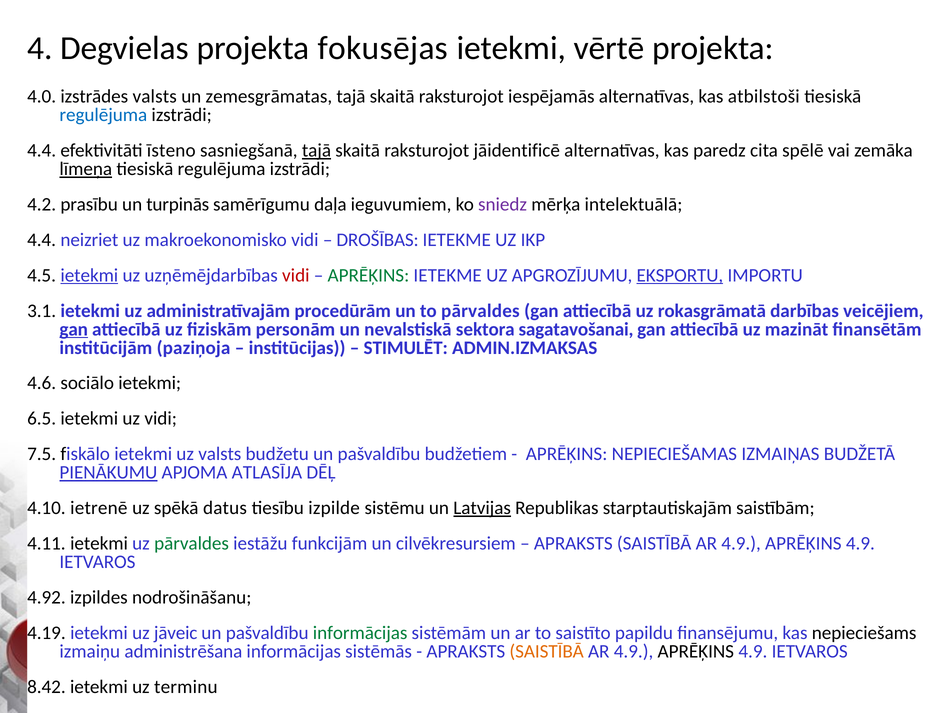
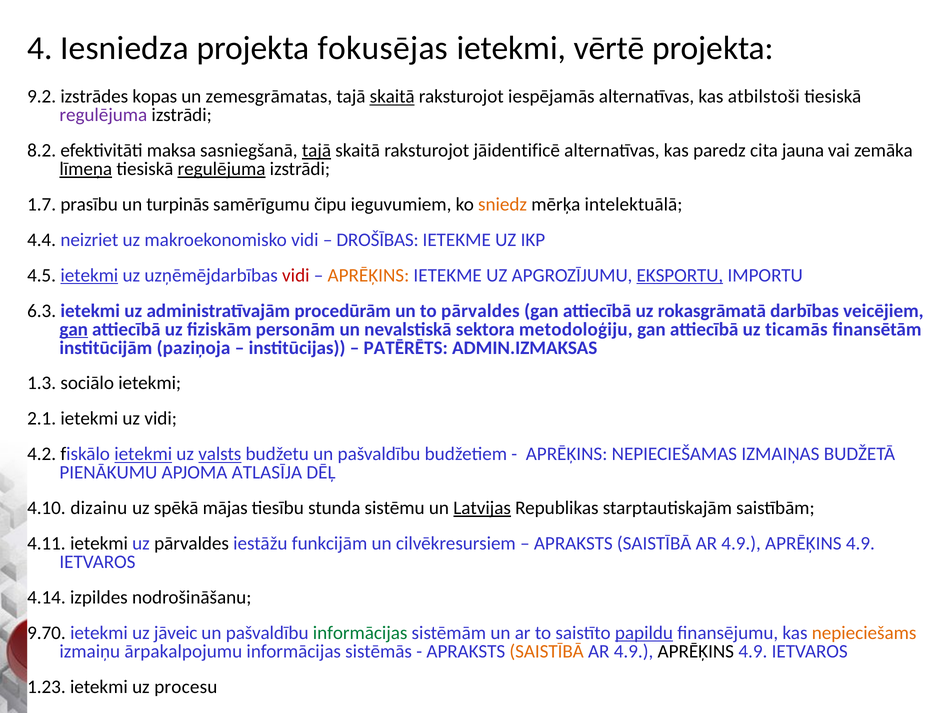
Degvielas: Degvielas -> Iesniedza
4.0: 4.0 -> 9.2
izstrādes valsts: valsts -> kopas
skaitā at (392, 97) underline: none -> present
regulējuma at (103, 115) colour: blue -> purple
4.4 at (42, 151): 4.4 -> 8.2
īsteno: īsteno -> maksa
spēlē: spēlē -> jauna
regulējuma at (222, 169) underline: none -> present
4.2: 4.2 -> 1.7
daļa: daļa -> čipu
sniedz colour: purple -> orange
APRĒĶINS at (368, 275) colour: green -> orange
3.1: 3.1 -> 6.3
sagatavošanai: sagatavošanai -> metodoloģiju
mazināt: mazināt -> ticamās
STIMULĒT: STIMULĒT -> PATĒRĒTS
4.6: 4.6 -> 1.3
6.5: 6.5 -> 2.1
7.5: 7.5 -> 4.2
ietekmi at (143, 454) underline: none -> present
valsts at (220, 454) underline: none -> present
PIENĀKUMU underline: present -> none
ietrenē: ietrenē -> dizainu
datus: datus -> mājas
izpilde: izpilde -> stunda
pārvaldes at (192, 544) colour: green -> black
4.92: 4.92 -> 4.14
4.19: 4.19 -> 9.70
papildu underline: none -> present
nepieciešams colour: black -> orange
administrēšana: administrēšana -> ārpakalpojumu
8.42: 8.42 -> 1.23
terminu: terminu -> procesu
